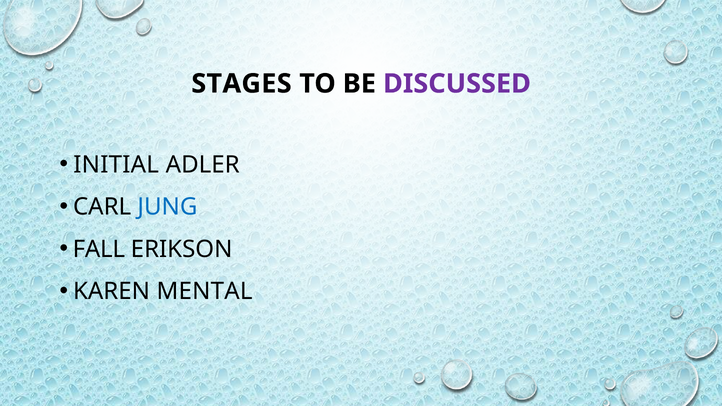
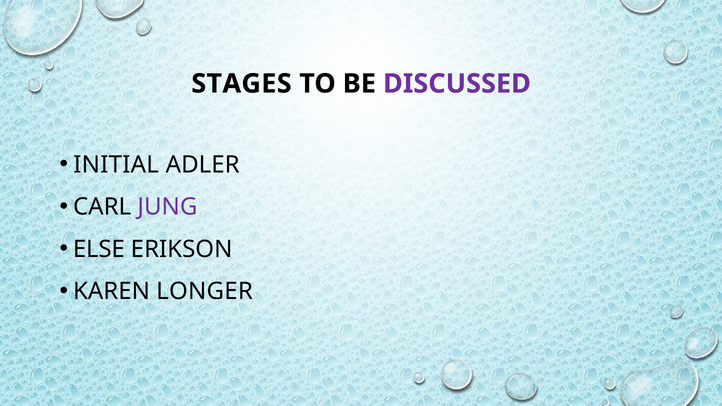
JUNG colour: blue -> purple
FALL: FALL -> ELSE
MENTAL: MENTAL -> LONGER
